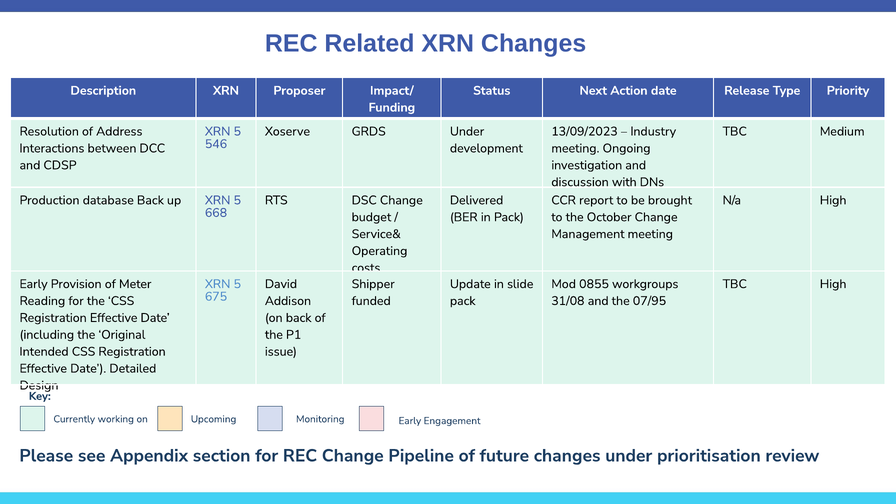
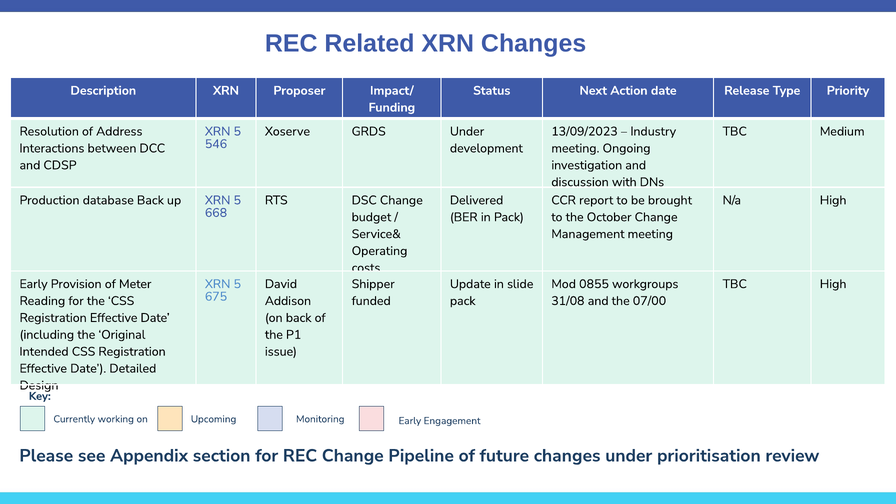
07/95: 07/95 -> 07/00
